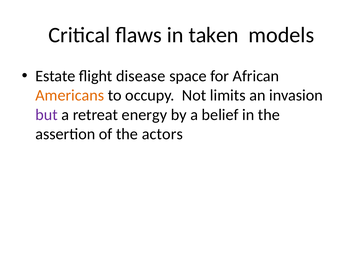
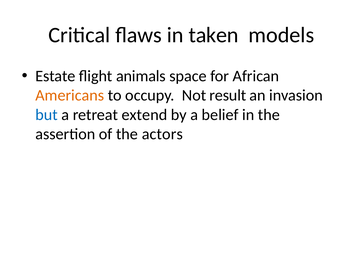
disease: disease -> animals
limits: limits -> result
but colour: purple -> blue
energy: energy -> extend
